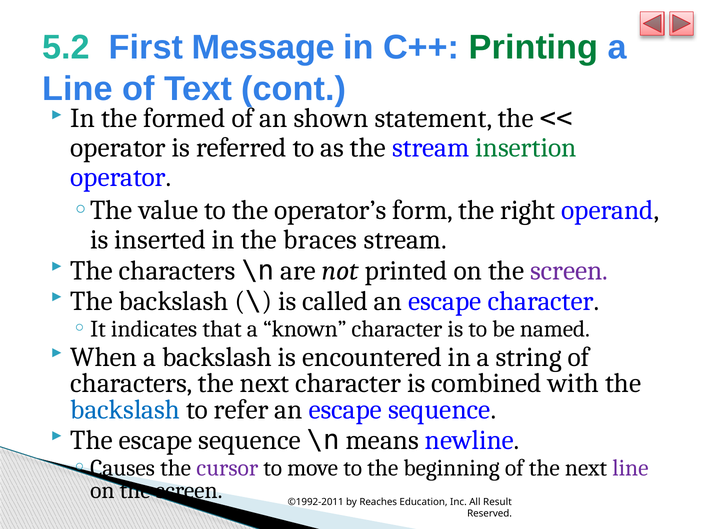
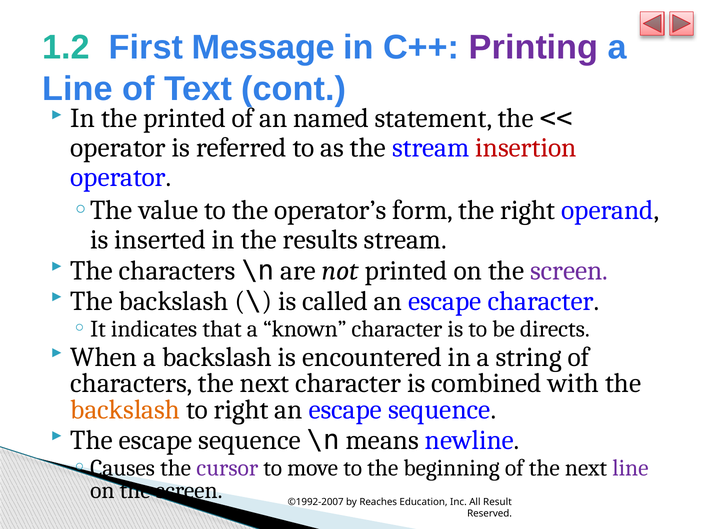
5.2: 5.2 -> 1.2
Printing colour: green -> purple
the formed: formed -> printed
shown: shown -> named
insertion colour: green -> red
braces: braces -> results
named: named -> directs
backslash at (125, 410) colour: blue -> orange
to refer: refer -> right
©1992-2011: ©1992-2011 -> ©1992-2007
